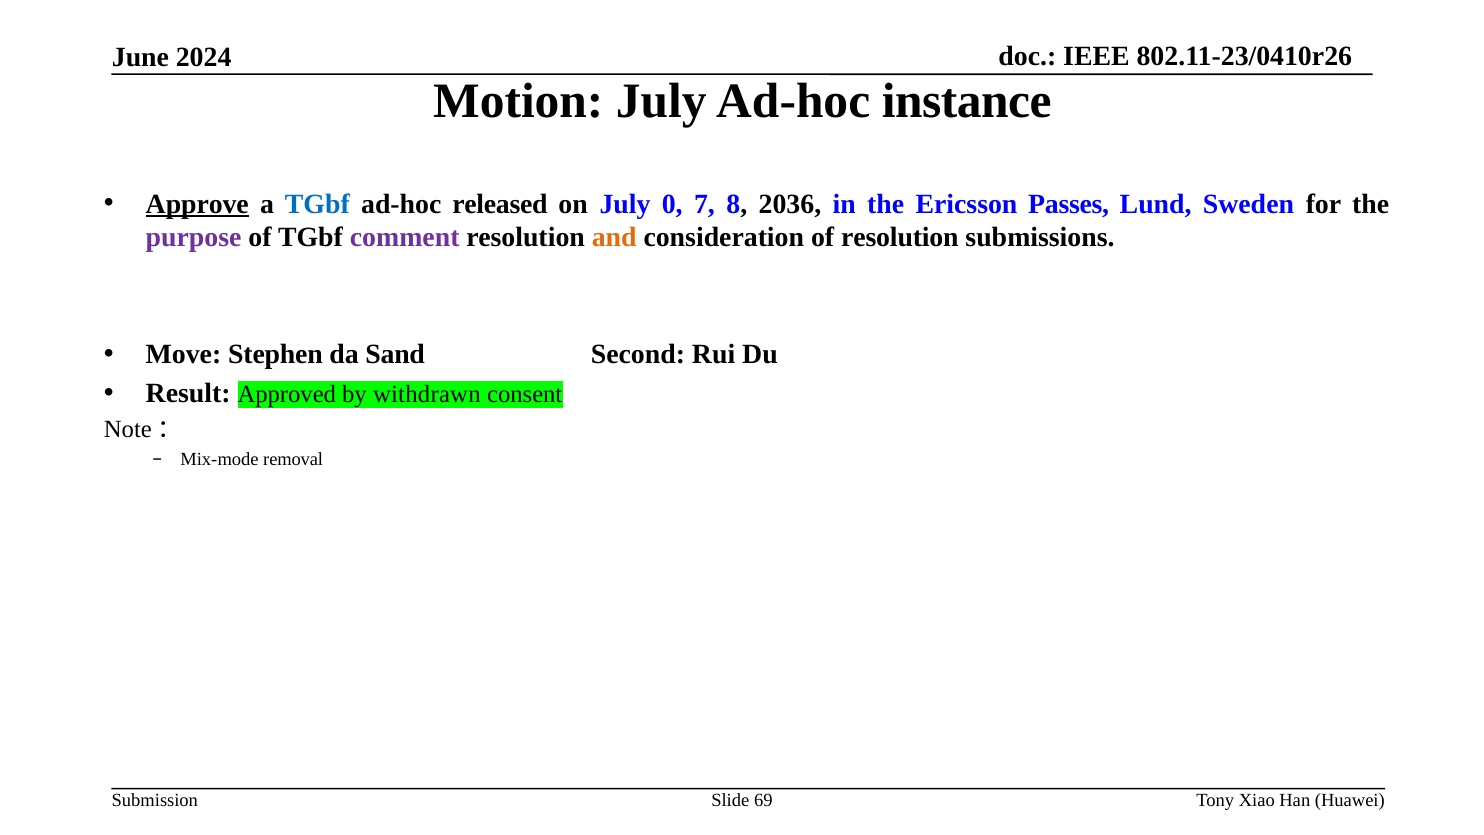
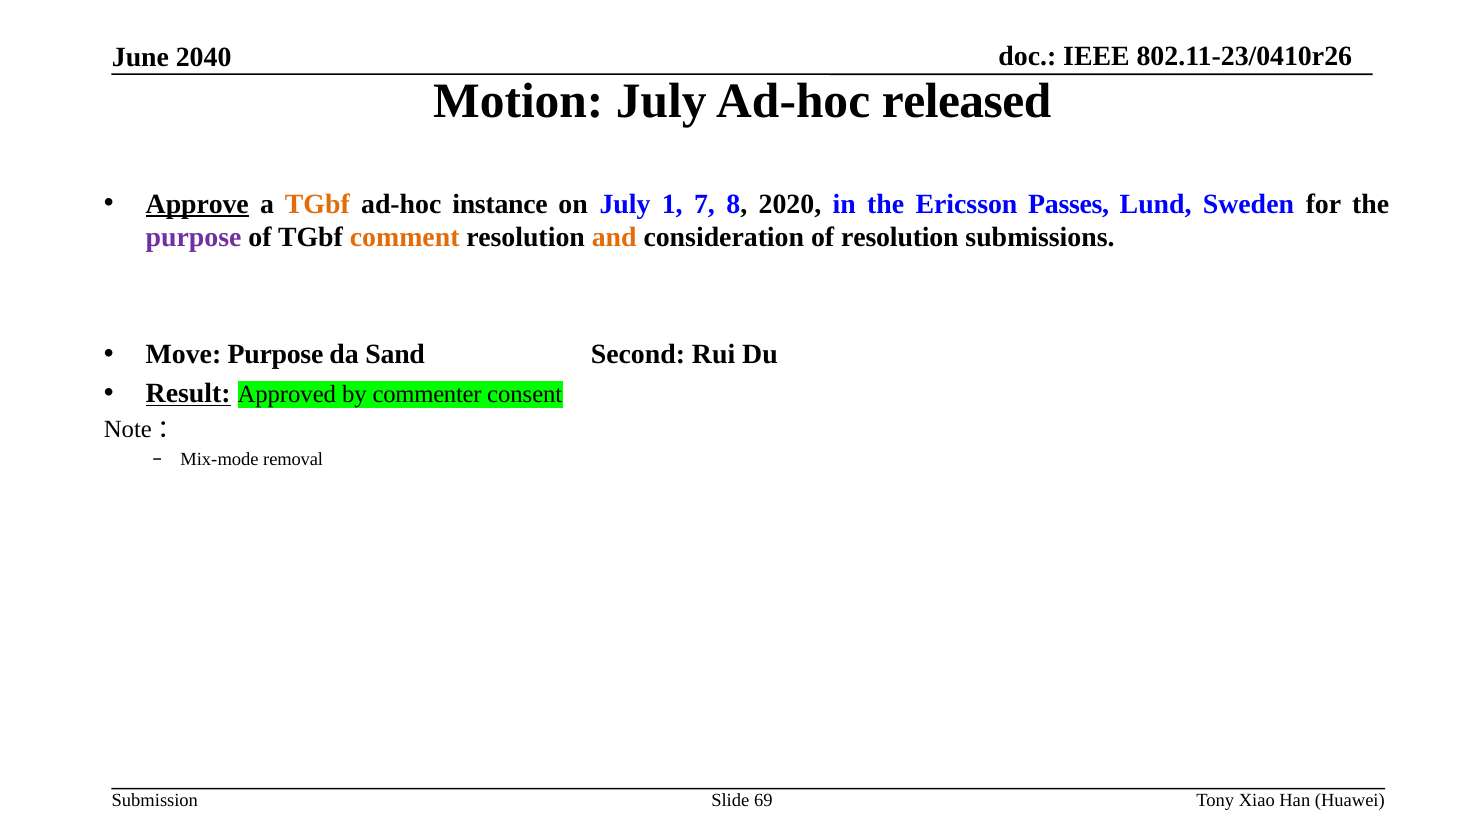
2024: 2024 -> 2040
instance: instance -> released
TGbf at (317, 204) colour: blue -> orange
released: released -> instance
0: 0 -> 1
2036: 2036 -> 2020
comment colour: purple -> orange
Move Stephen: Stephen -> Purpose
Result underline: none -> present
withdrawn: withdrawn -> commenter
